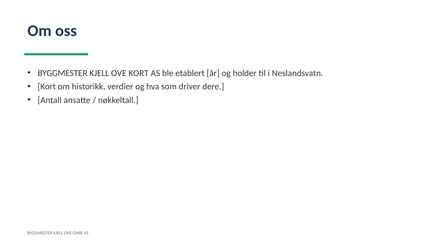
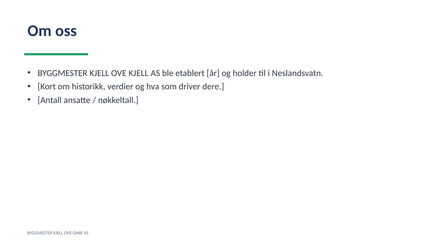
OVE KORT: KORT -> KJELL
